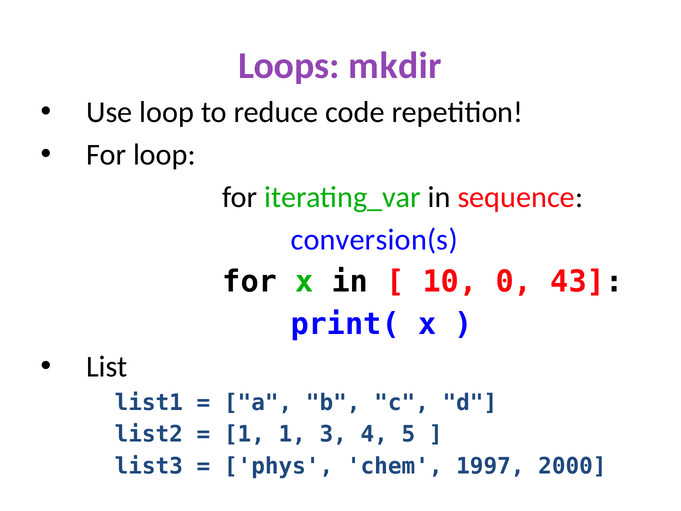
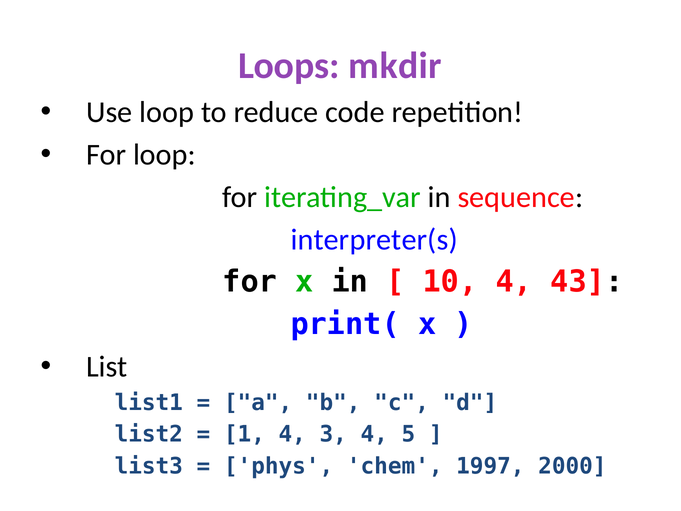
conversion(s: conversion(s -> interpreter(s
10 0: 0 -> 4
1 1: 1 -> 4
